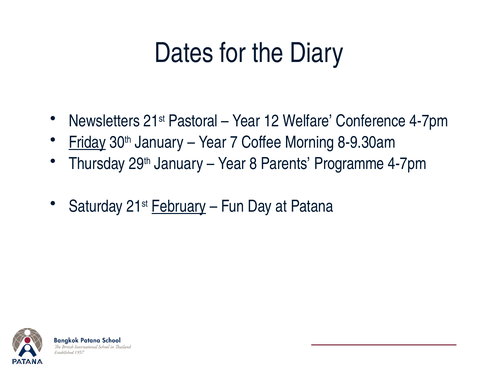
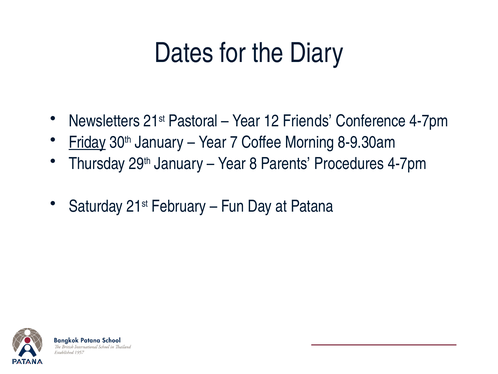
Welfare: Welfare -> Friends
Programme: Programme -> Procedures
February underline: present -> none
